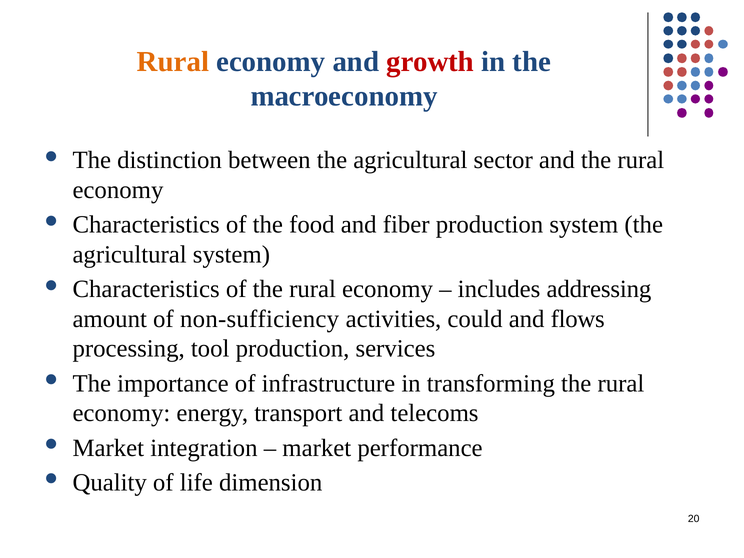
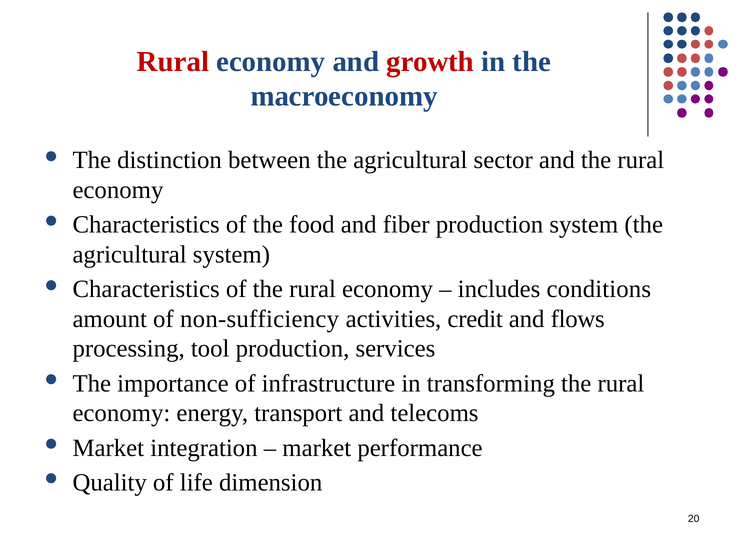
Rural at (173, 62) colour: orange -> red
addressing: addressing -> conditions
could: could -> credit
